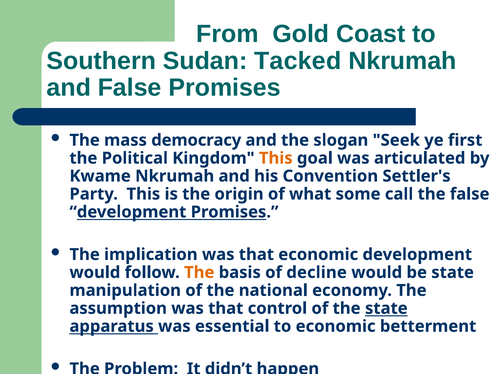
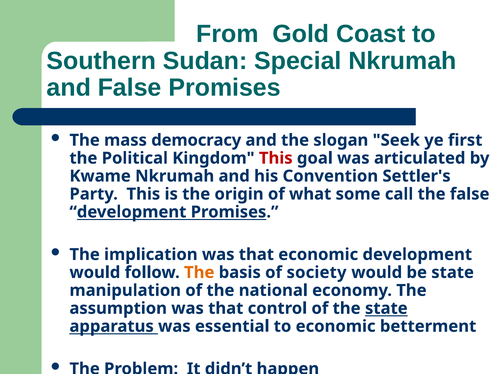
Tacked: Tacked -> Special
This at (276, 158) colour: orange -> red
decline: decline -> society
